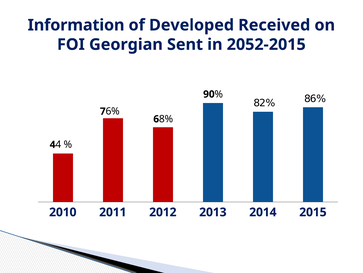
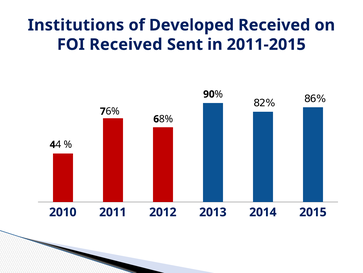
Information: Information -> Institutions
FOI Georgian: Georgian -> Received
2052-2015: 2052-2015 -> 2011-2015
